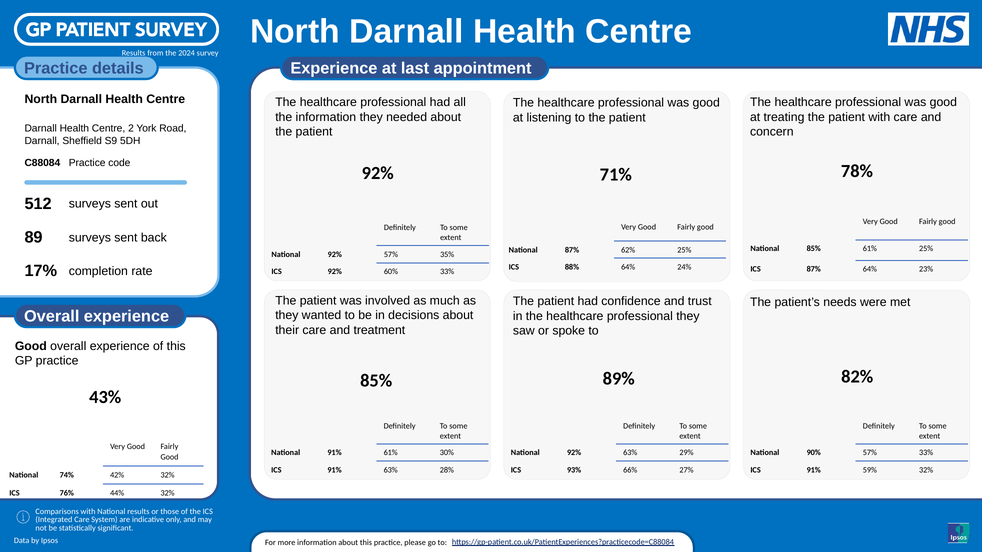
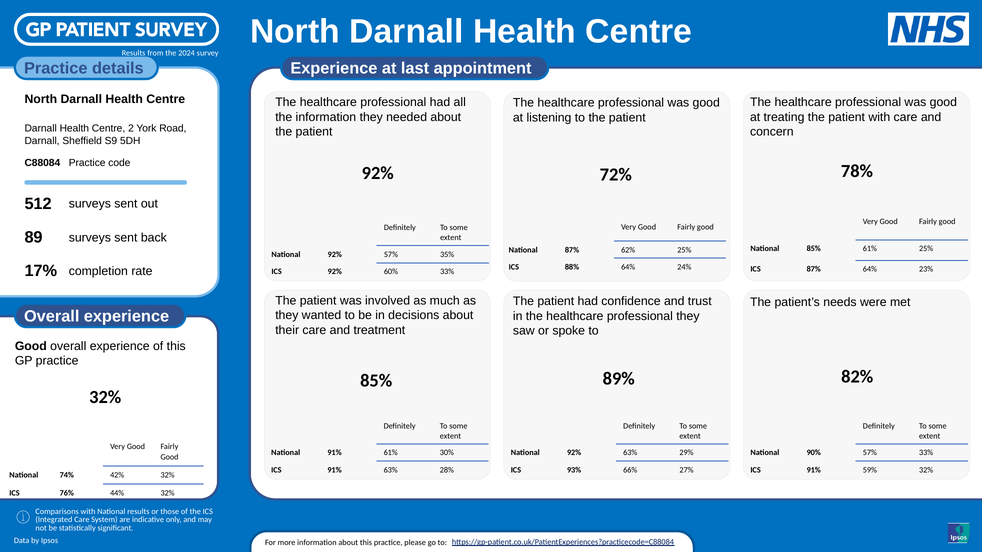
71%: 71% -> 72%
43% at (105, 398): 43% -> 32%
